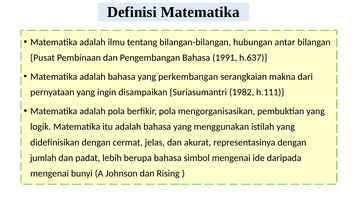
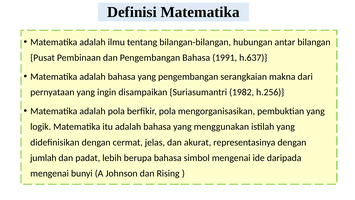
yang perkembangan: perkembangan -> pengembangan
h.111: h.111 -> h.256
